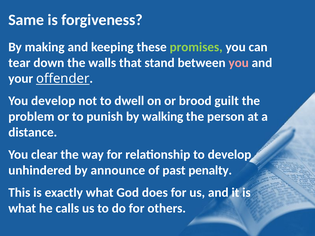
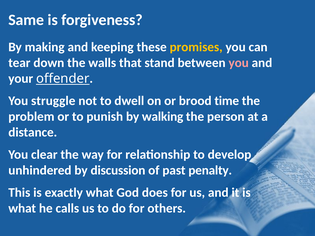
promises colour: light green -> yellow
You develop: develop -> struggle
guilt: guilt -> time
announce: announce -> discussion
